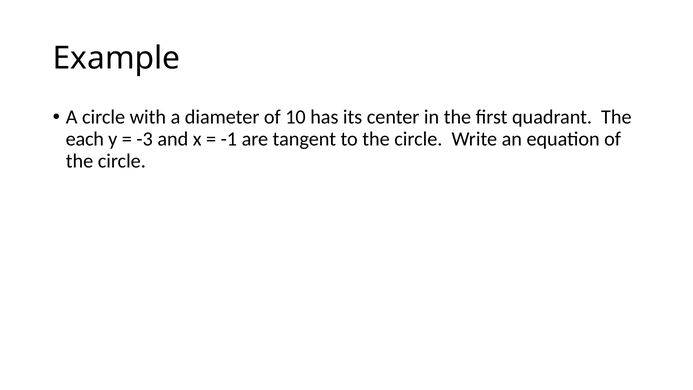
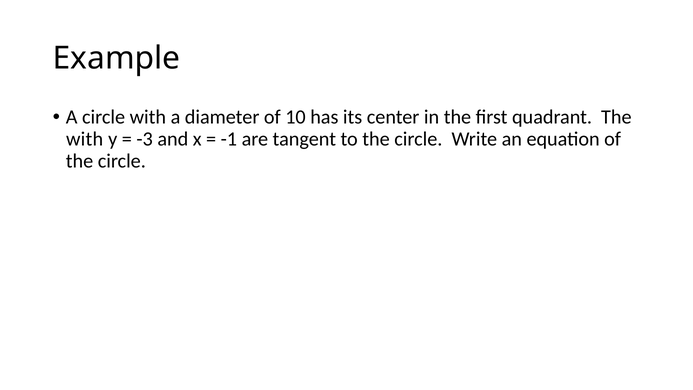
each at (85, 139): each -> with
